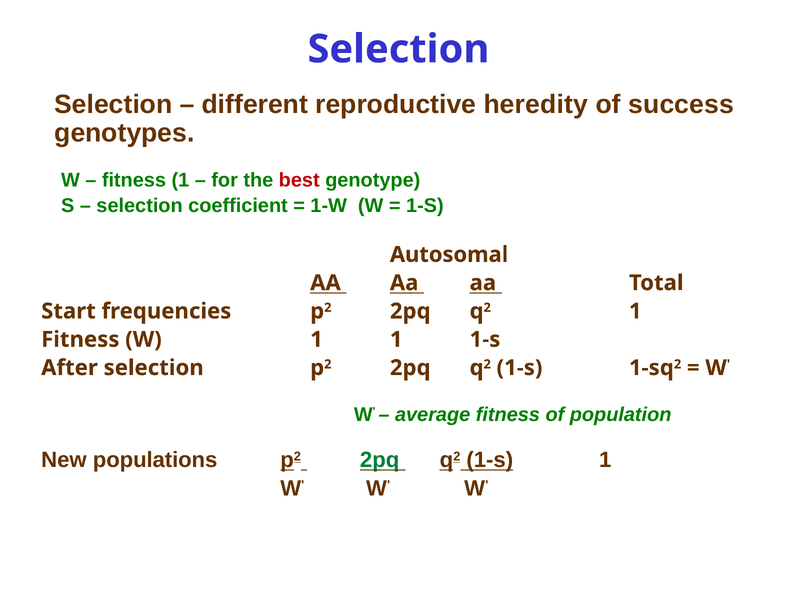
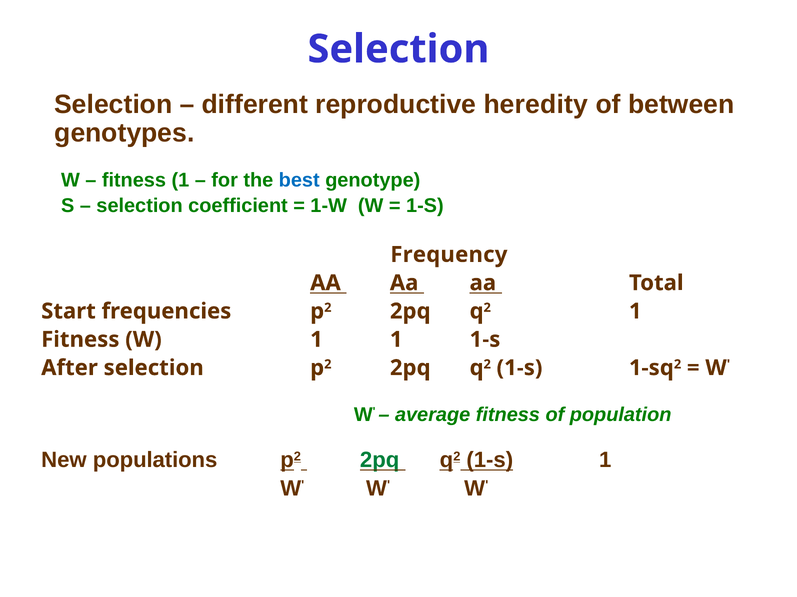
success: success -> between
best colour: red -> blue
Autosomal: Autosomal -> Frequency
